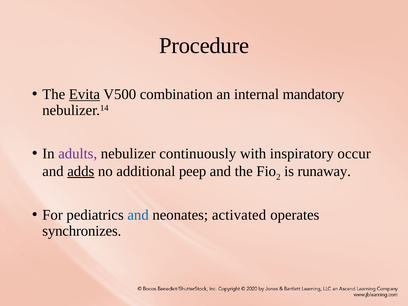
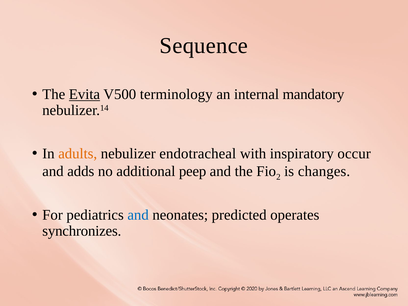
Procedure: Procedure -> Sequence
combination: combination -> terminology
adults colour: purple -> orange
continuously: continuously -> endotracheal
adds underline: present -> none
runaway: runaway -> changes
activated: activated -> predicted
